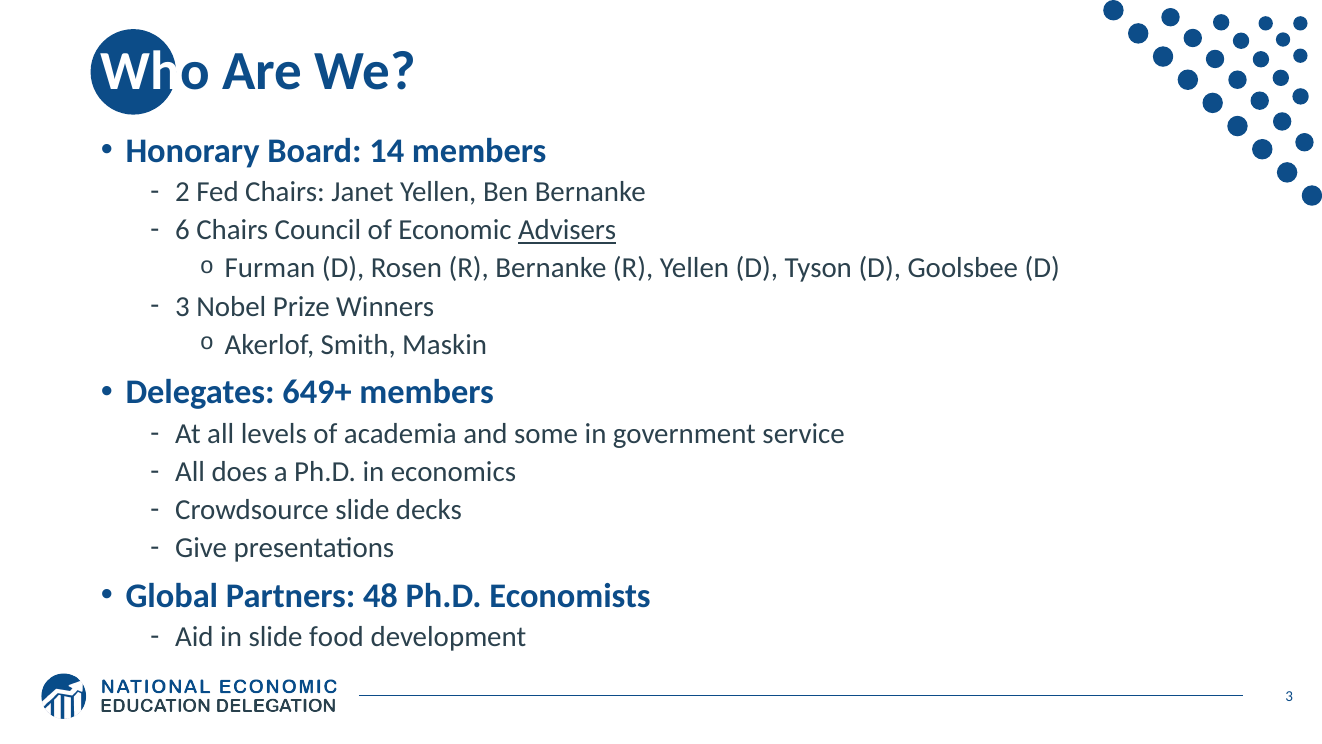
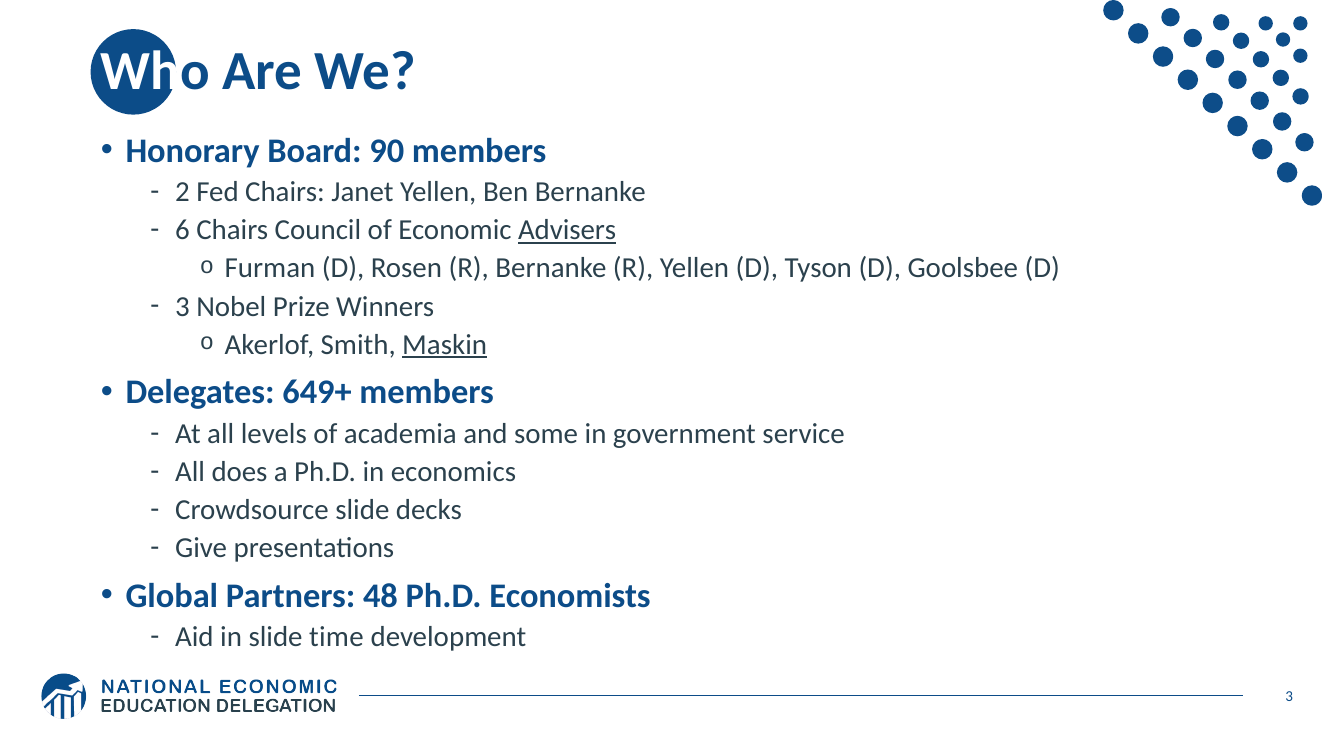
14: 14 -> 90
Maskin underline: none -> present
food: food -> time
